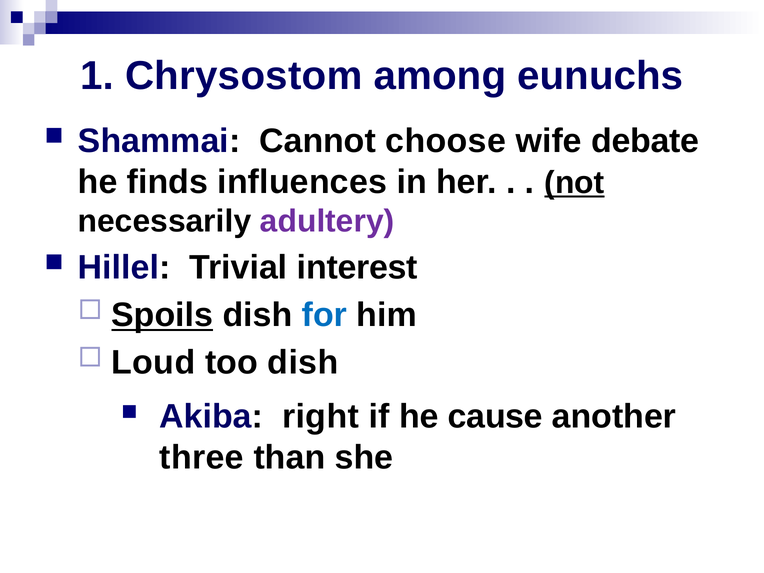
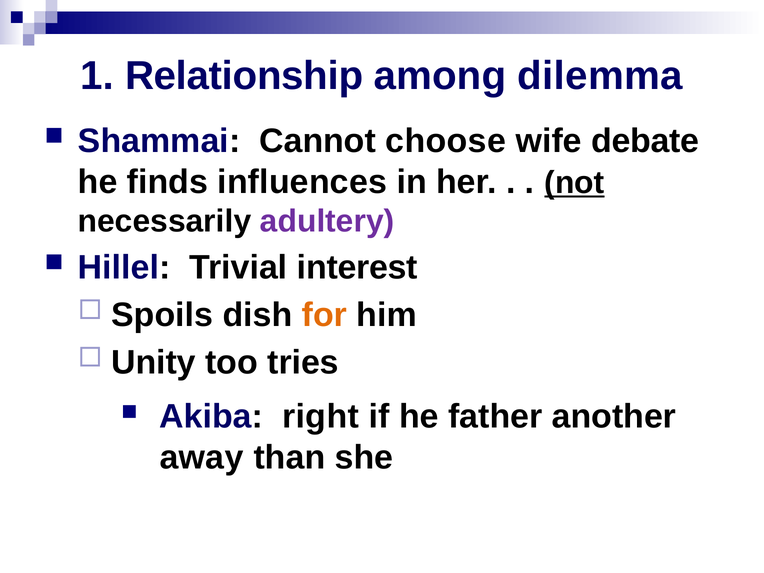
Chrysostom: Chrysostom -> Relationship
eunuchs: eunuchs -> dilemma
Spoils underline: present -> none
for colour: blue -> orange
Loud: Loud -> Unity
too dish: dish -> tries
cause: cause -> father
three: three -> away
